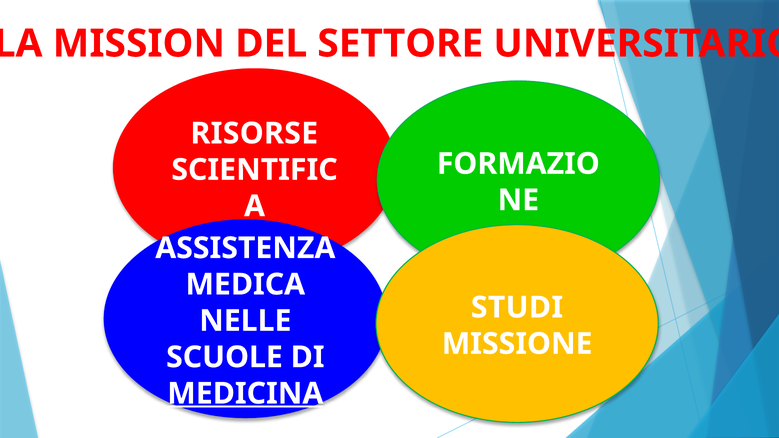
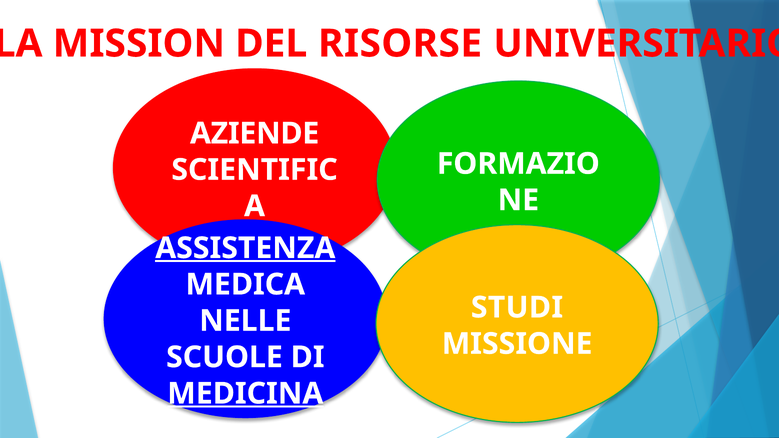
SETTORE: SETTORE -> RISORSE
RISORSE: RISORSE -> AZIENDE
ASSISTENZA underline: none -> present
